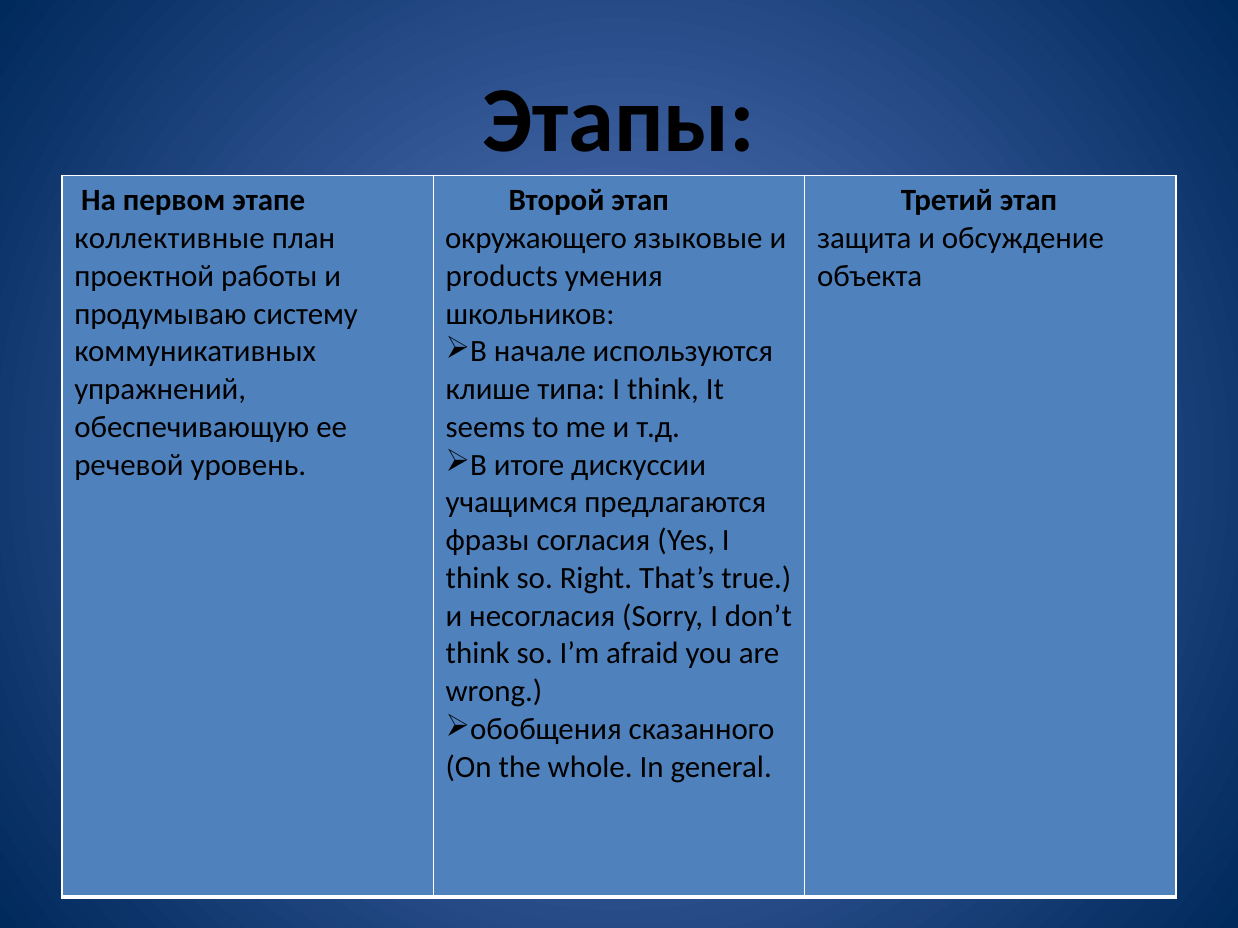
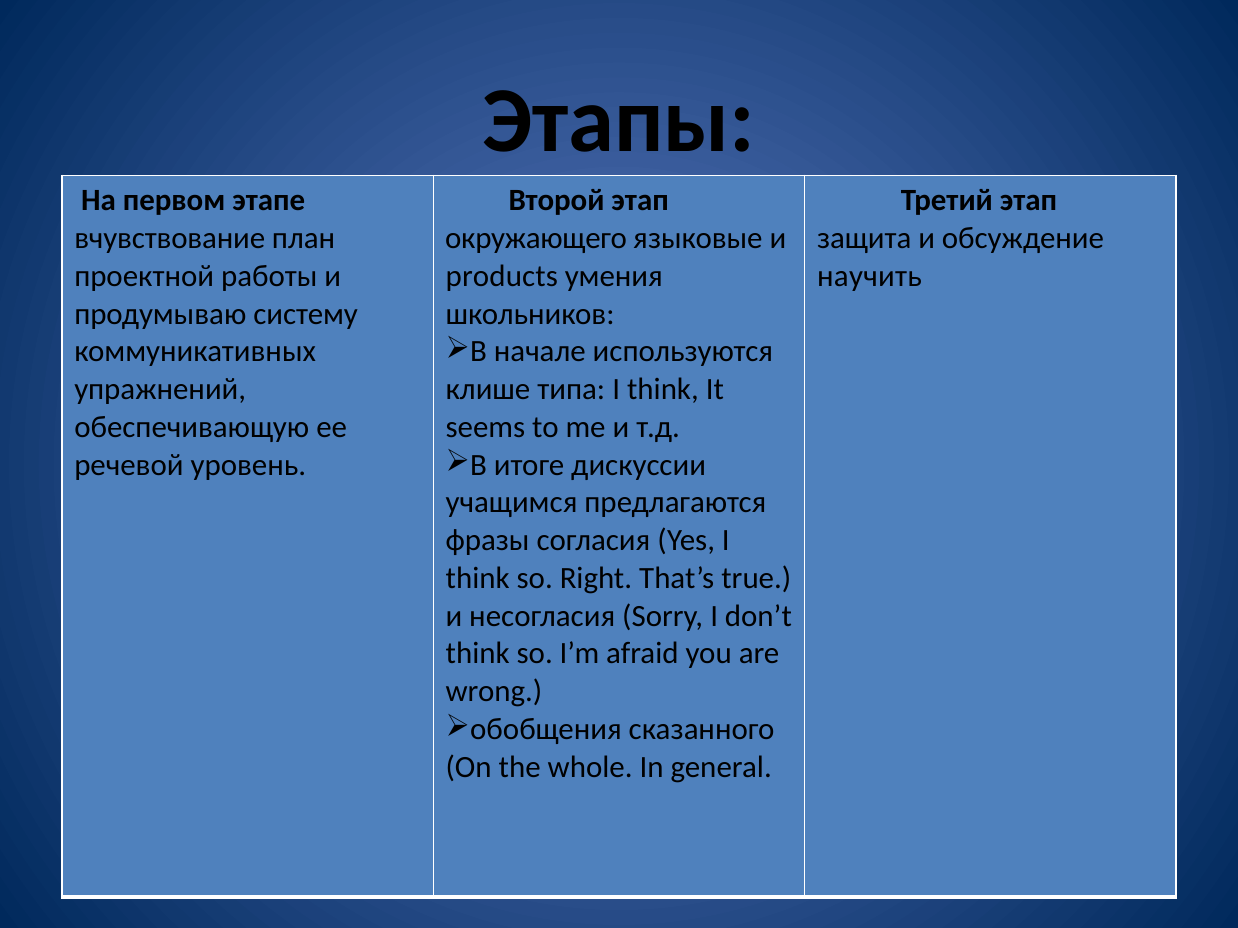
коллективные: коллективные -> вчувствование
объекта: объекта -> научить
